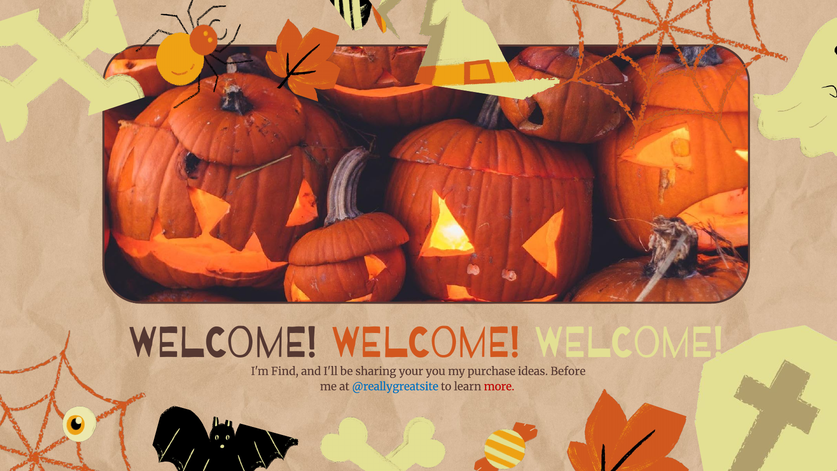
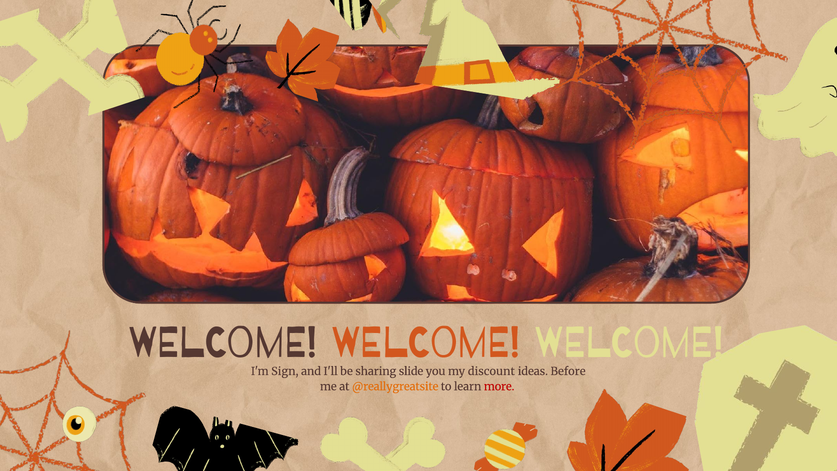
Find: Find -> Sign
your: your -> slide
purchase: purchase -> discount
@reallygreatsite colour: blue -> orange
